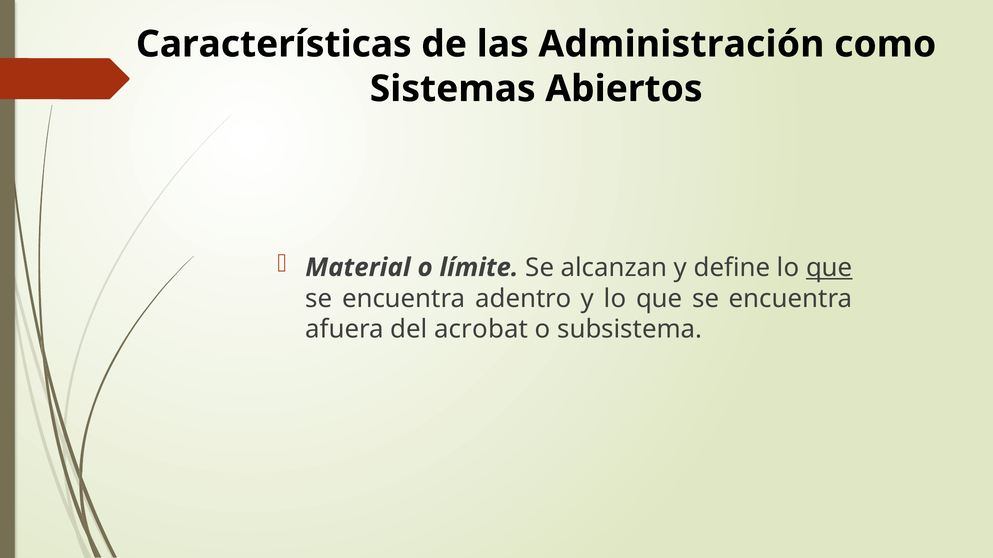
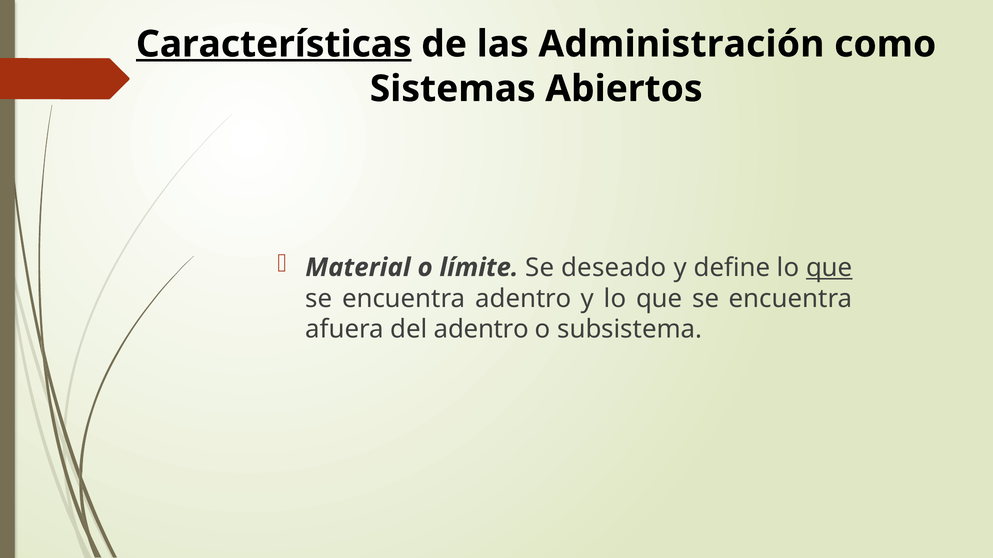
Características underline: none -> present
alcanzan: alcanzan -> deseado
del acrobat: acrobat -> adentro
